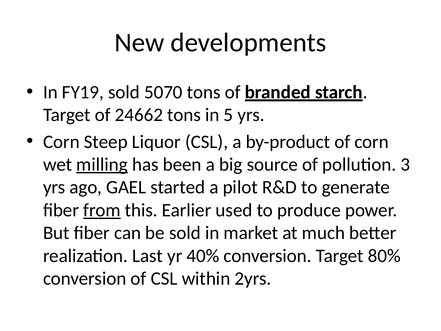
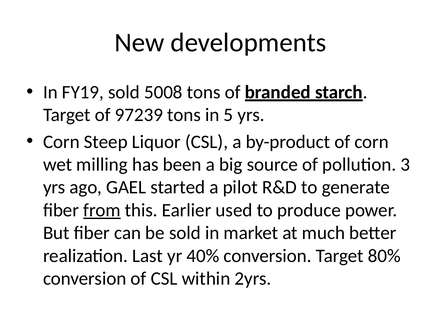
5070: 5070 -> 5008
24662: 24662 -> 97239
milling underline: present -> none
